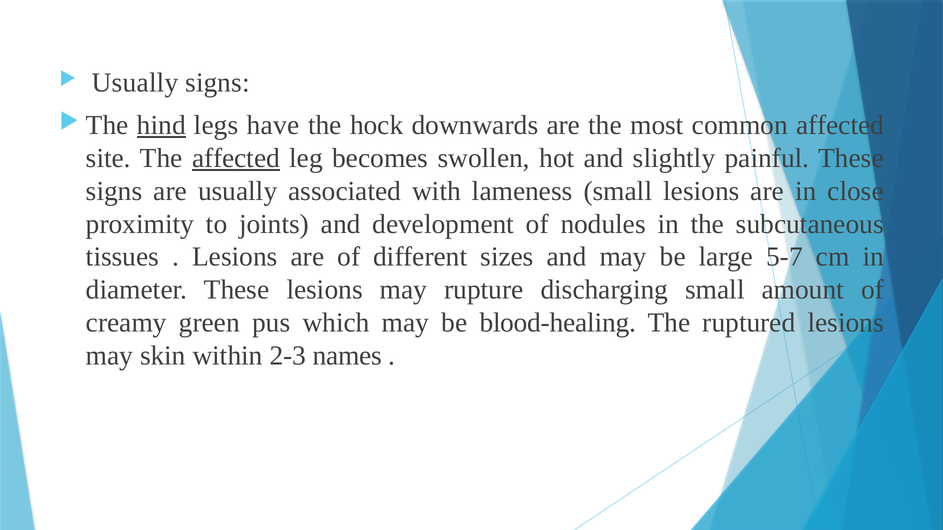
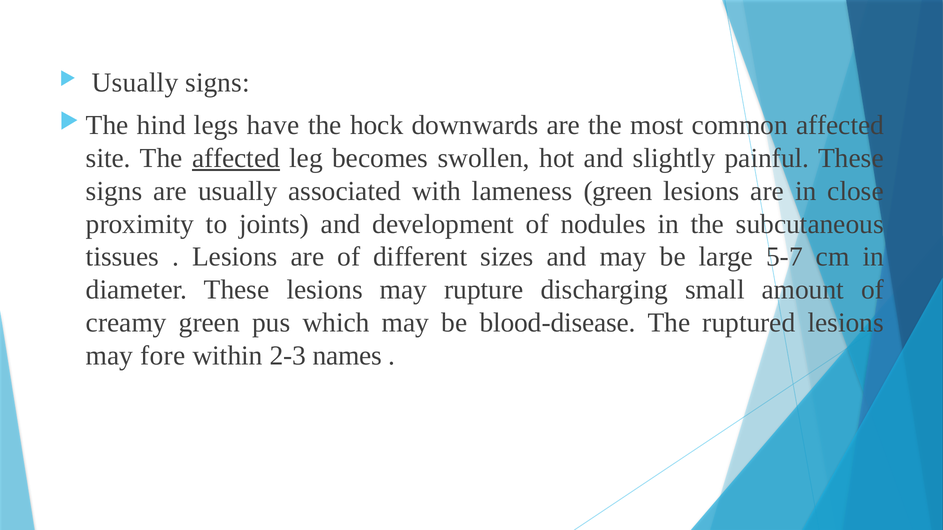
hind underline: present -> none
lameness small: small -> green
blood-healing: blood-healing -> blood-disease
skin: skin -> fore
